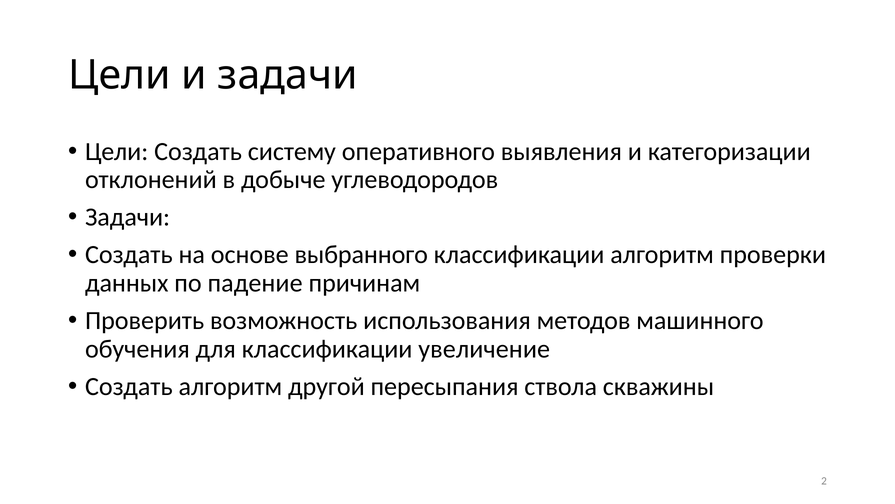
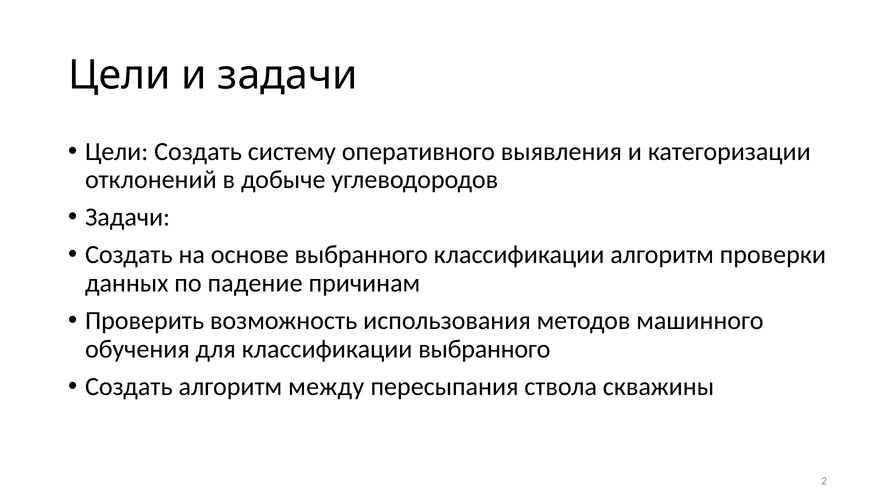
классификации увеличение: увеличение -> выбранного
другой: другой -> между
